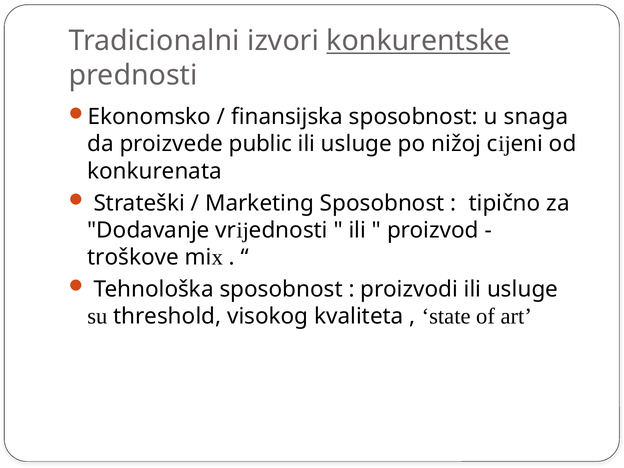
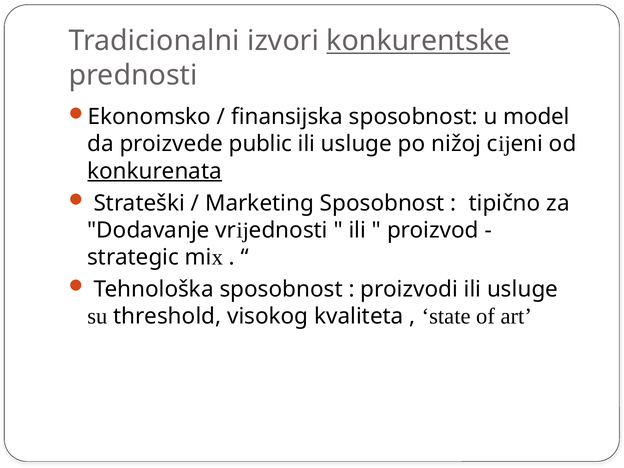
snaga: snaga -> model
konkurenata underline: none -> present
troškove: troškove -> strategic
